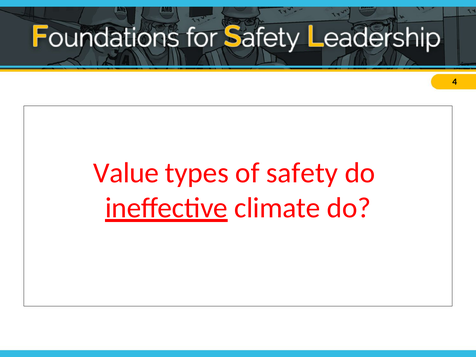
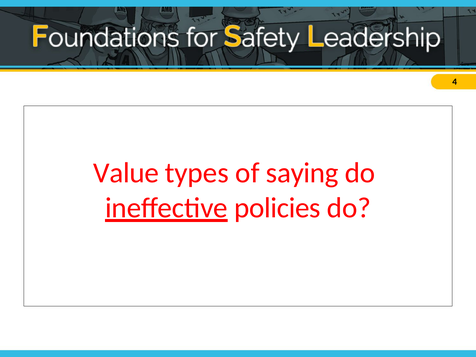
safety: safety -> saying
climate: climate -> policies
